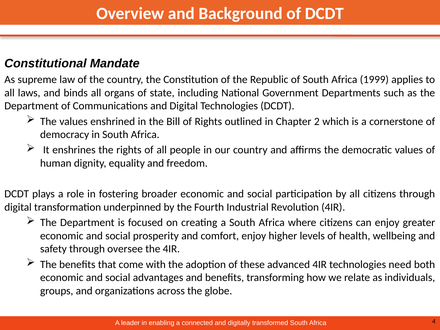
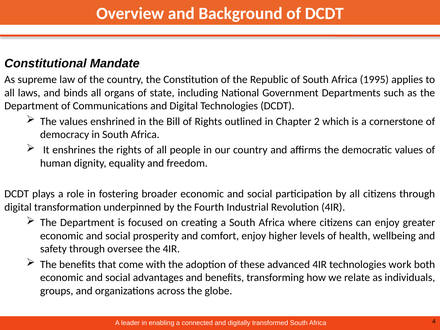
1999: 1999 -> 1995
need: need -> work
